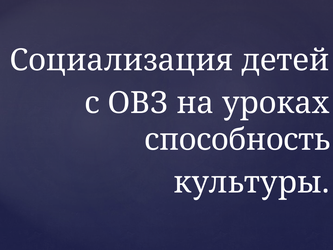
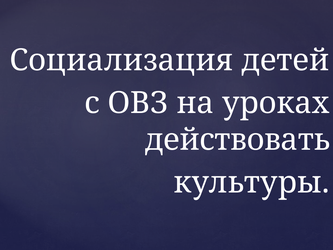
способность: способность -> действовать
